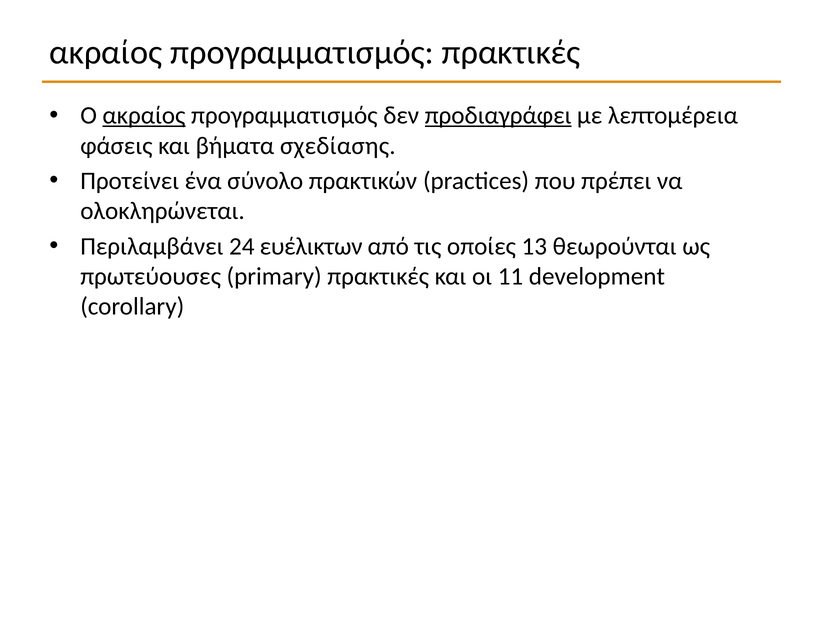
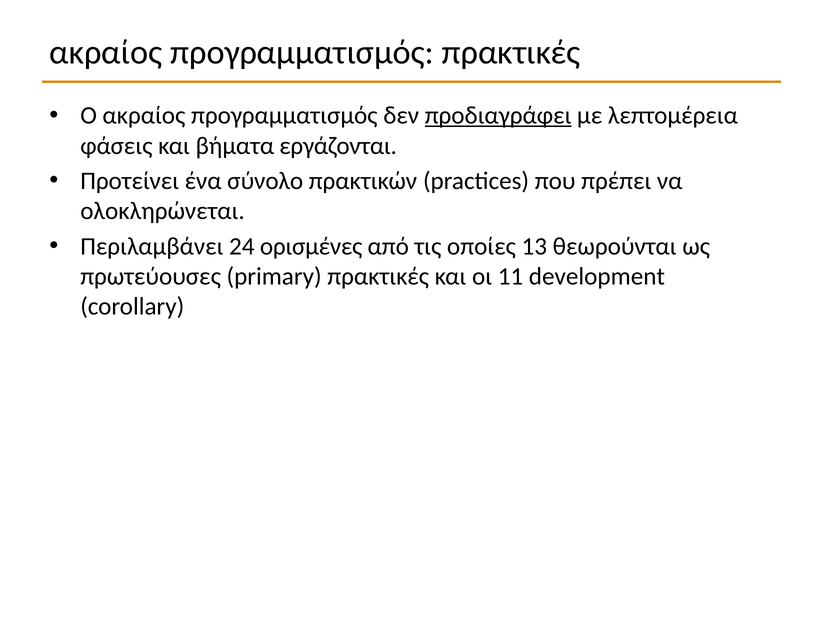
ακραίος at (144, 116) underline: present -> none
σχεδίασης: σχεδίασης -> εργάζονται
ευέλικτων: ευέλικτων -> ορισμένες
